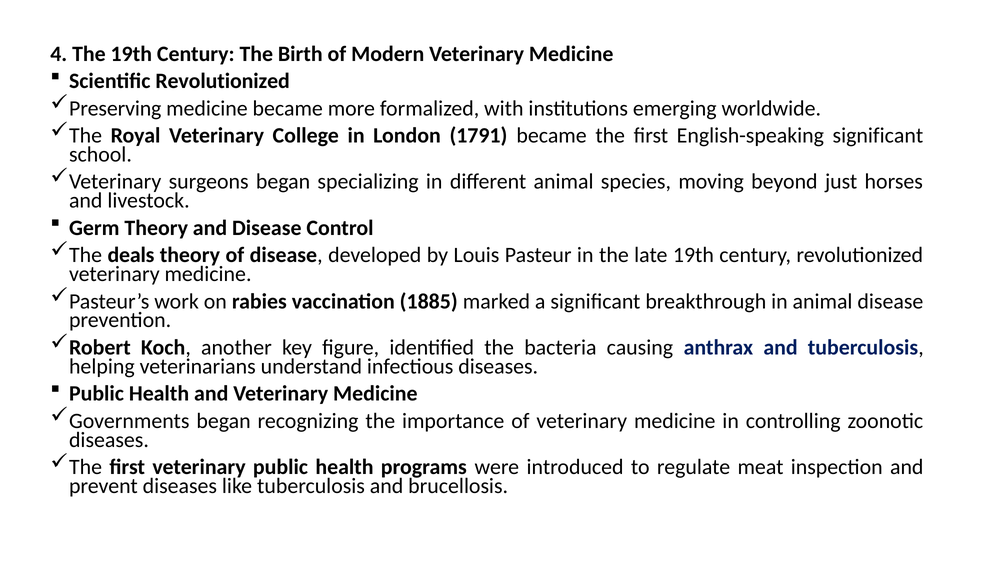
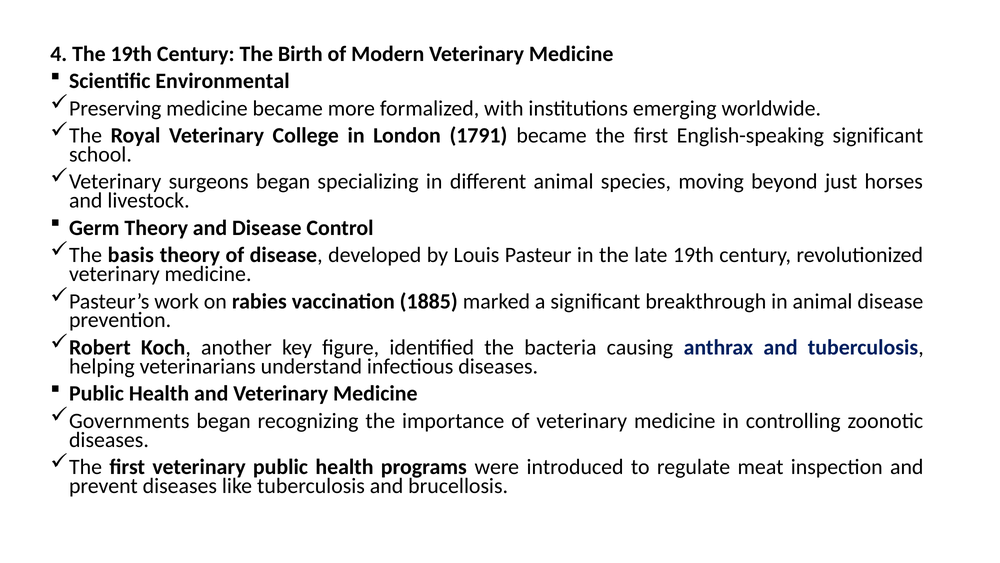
Scientific Revolutionized: Revolutionized -> Environmental
deals: deals -> basis
